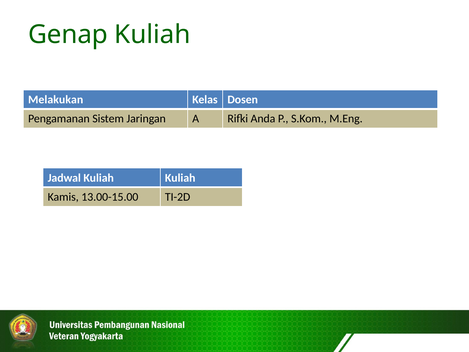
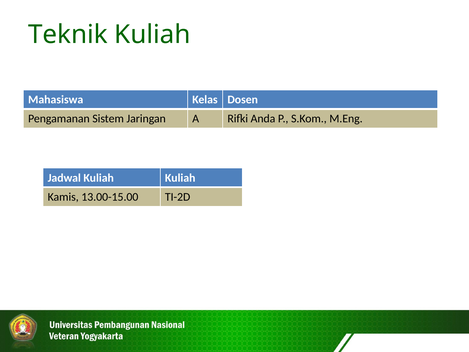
Genap: Genap -> Teknik
Melakukan: Melakukan -> Mahasiswa
